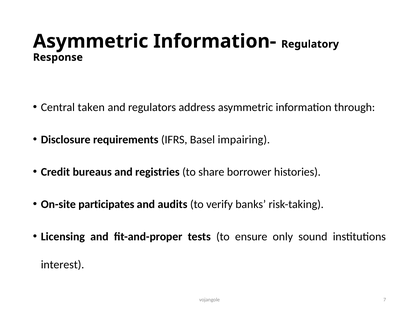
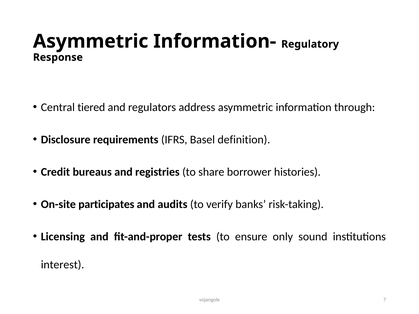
taken: taken -> tiered
impairing: impairing -> definition
